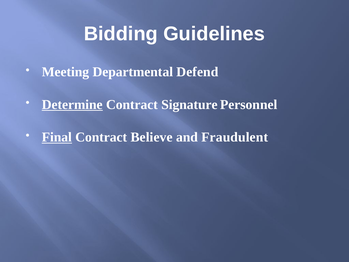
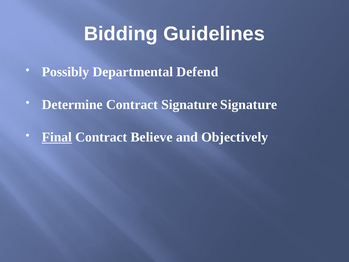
Meeting: Meeting -> Possibly
Determine underline: present -> none
Signature Personnel: Personnel -> Signature
Fraudulent: Fraudulent -> Objectively
